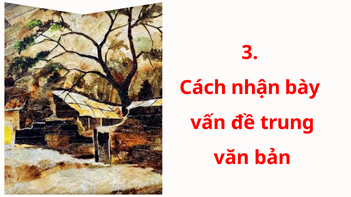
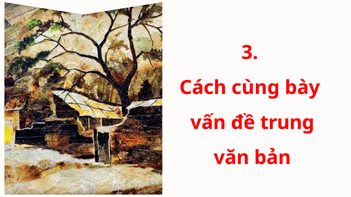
nhận: nhận -> cùng
